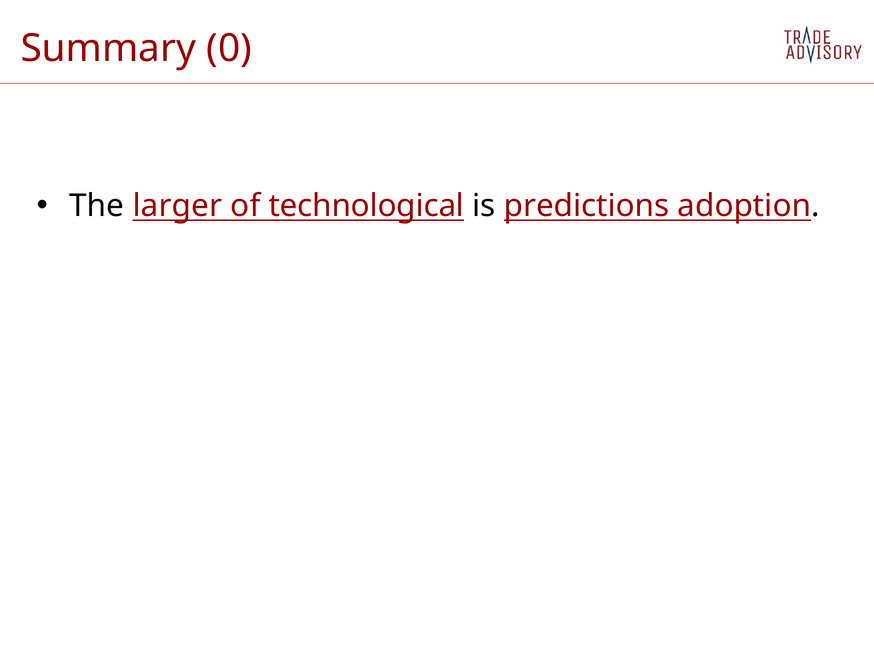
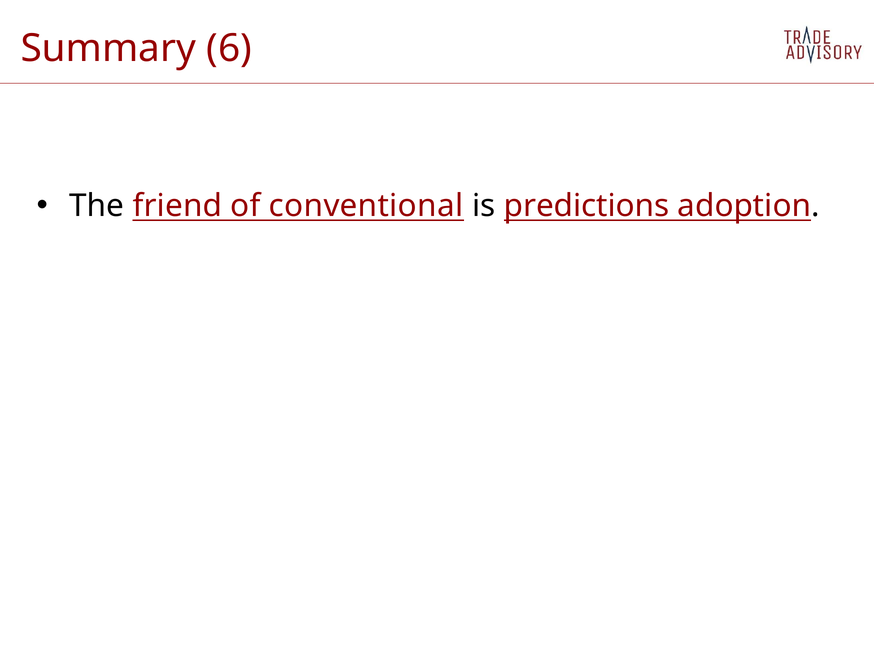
0: 0 -> 6
larger: larger -> friend
technological: technological -> conventional
